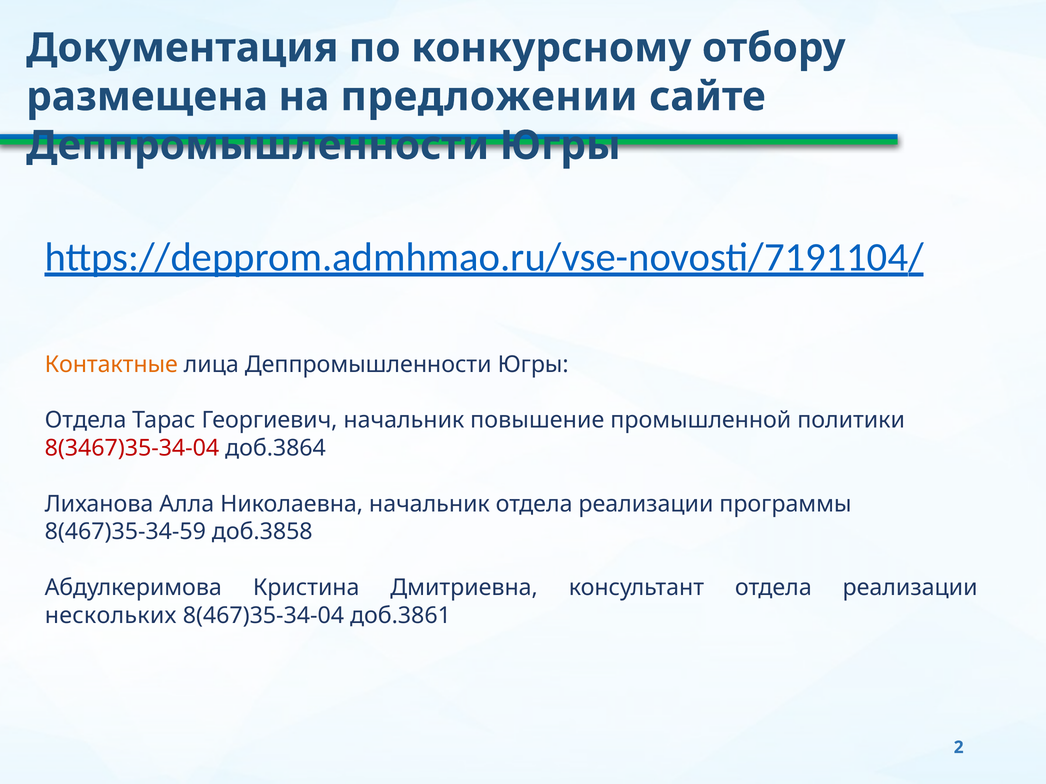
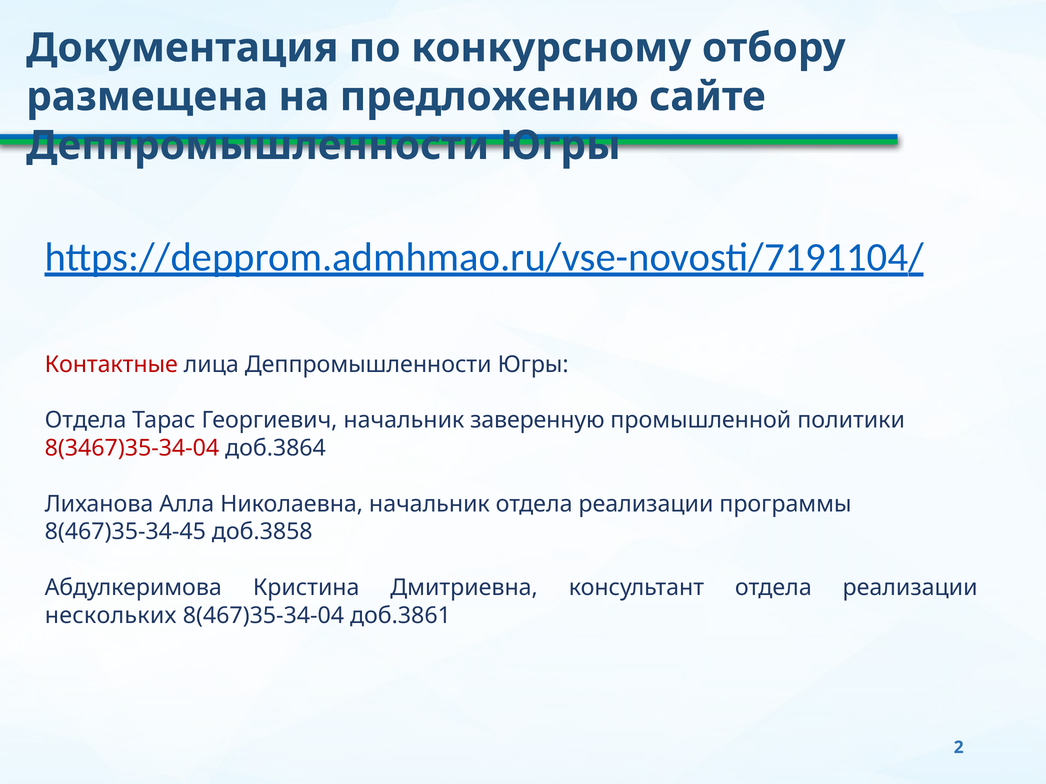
предложении: предложении -> предложению
Контактные colour: orange -> red
повышение: повышение -> заверенную
8(467)35-34-59: 8(467)35-34-59 -> 8(467)35-34-45
